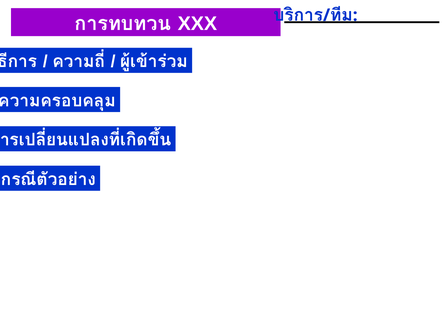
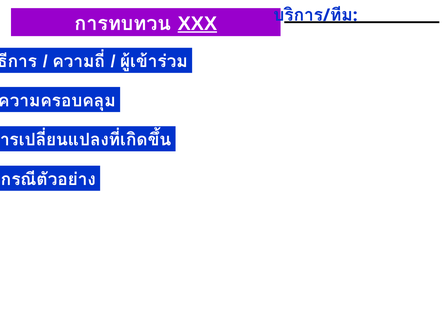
XXX underline: none -> present
